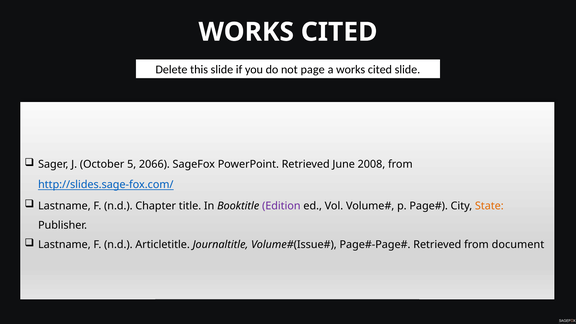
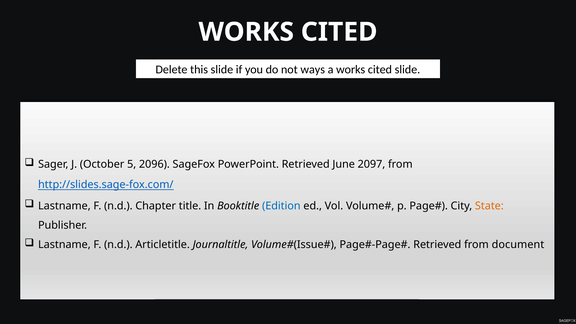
page: page -> ways
2066: 2066 -> 2096
2008: 2008 -> 2097
Edition colour: purple -> blue
